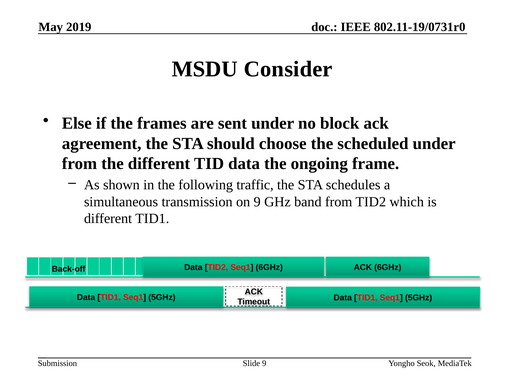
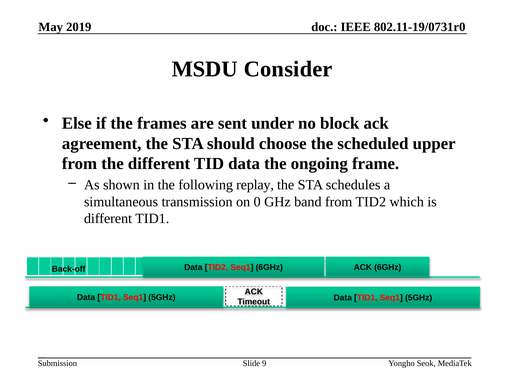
scheduled under: under -> upper
traffic: traffic -> replay
on 9: 9 -> 0
